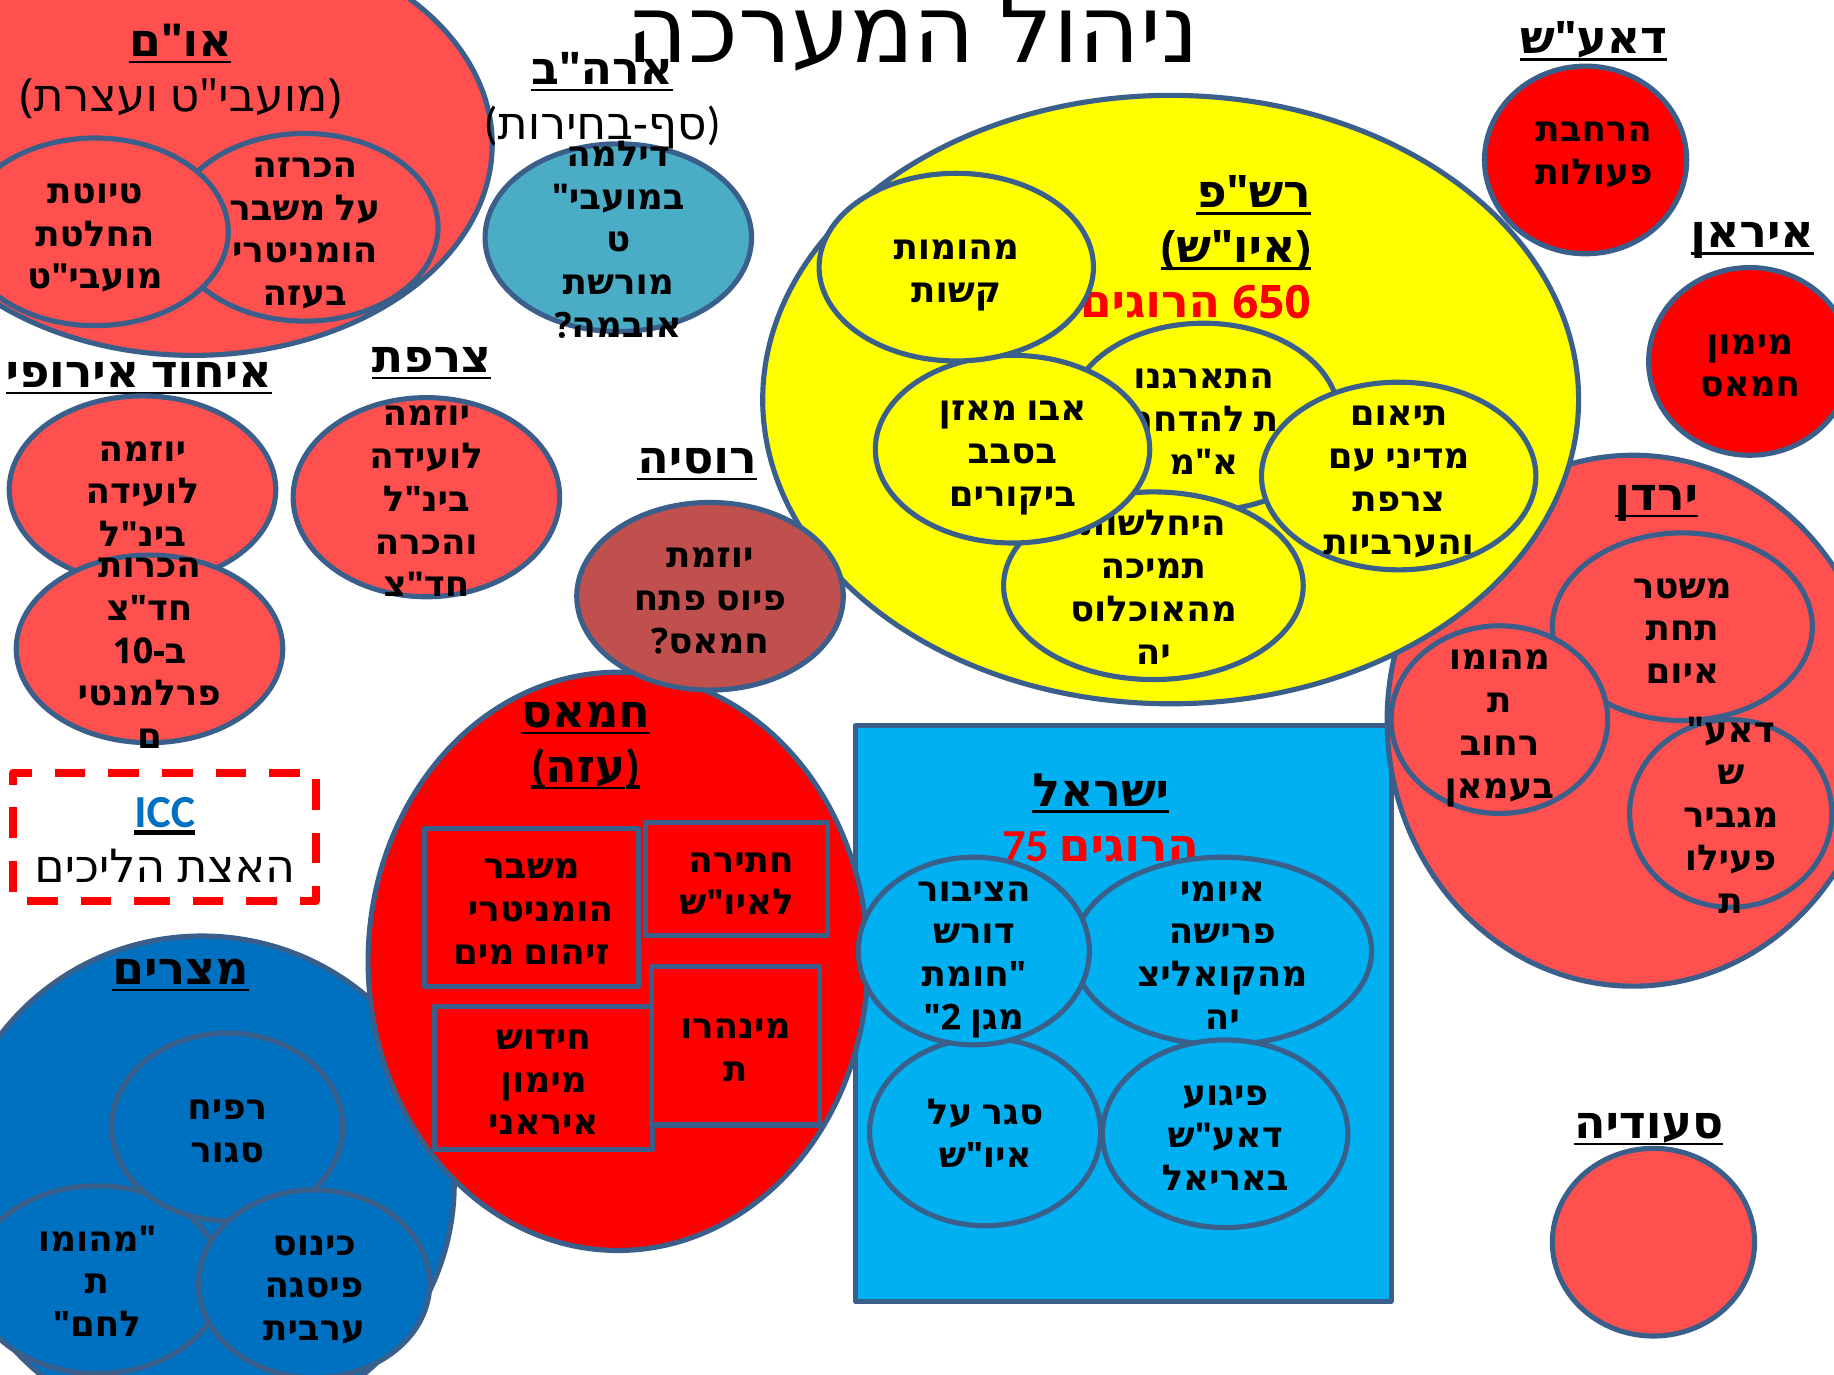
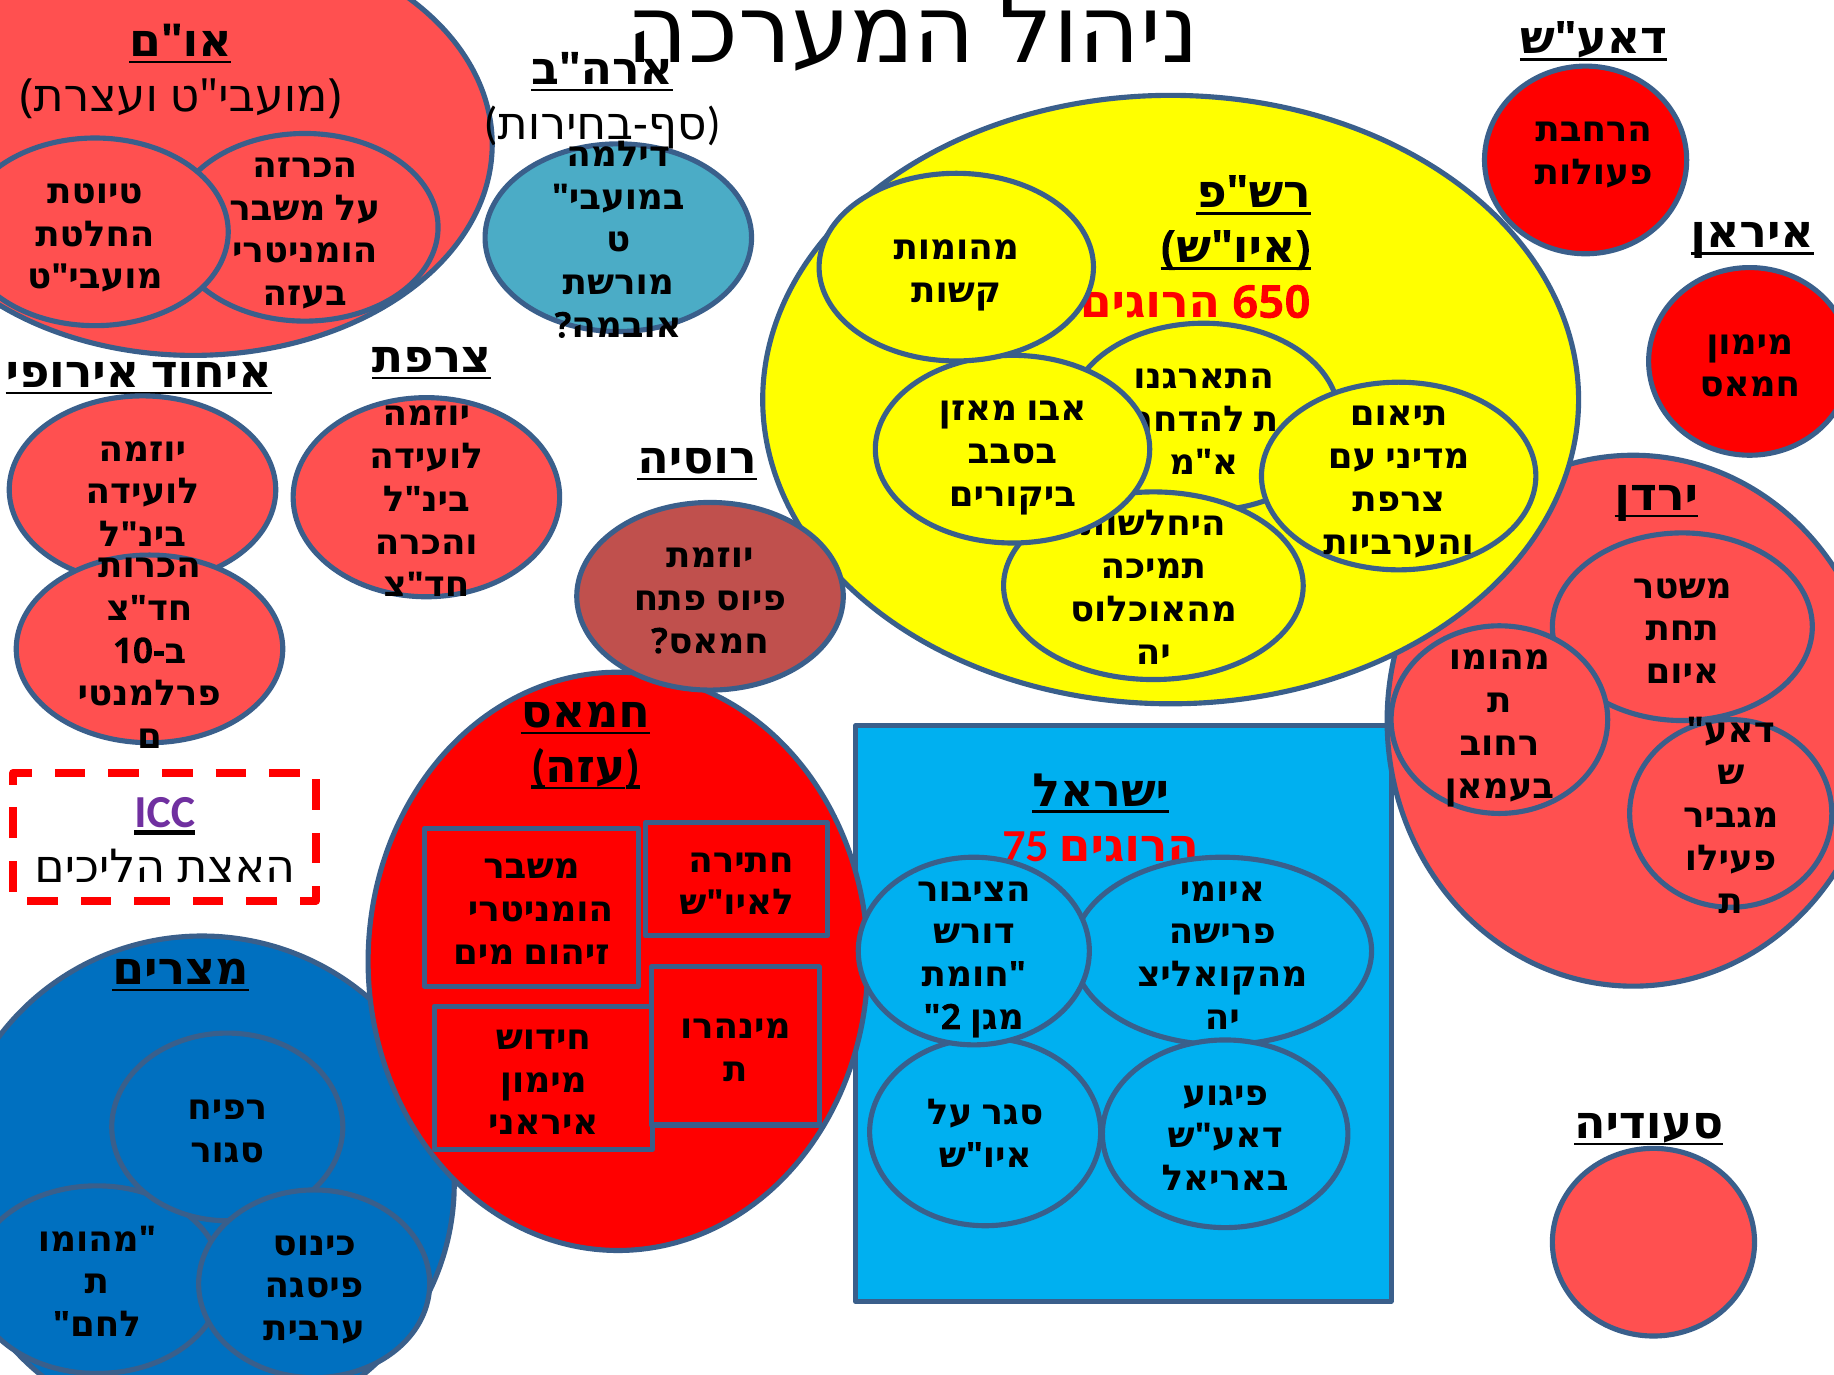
ICC colour: blue -> purple
